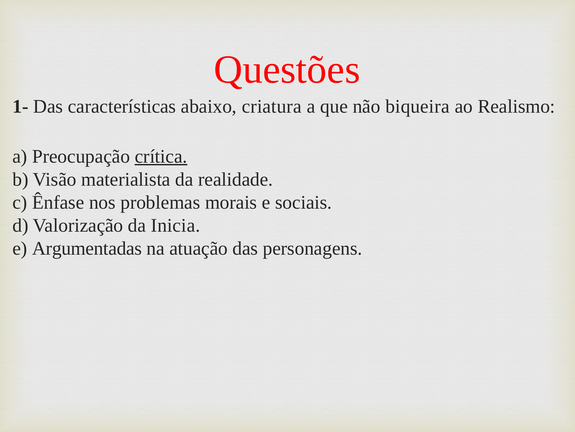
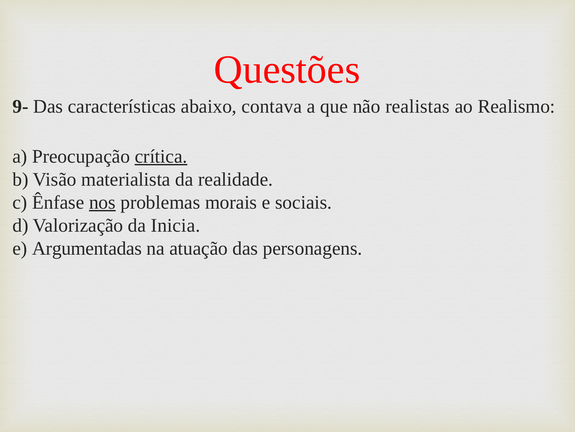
1-: 1- -> 9-
criatura: criatura -> contava
biqueira: biqueira -> realistas
nos underline: none -> present
